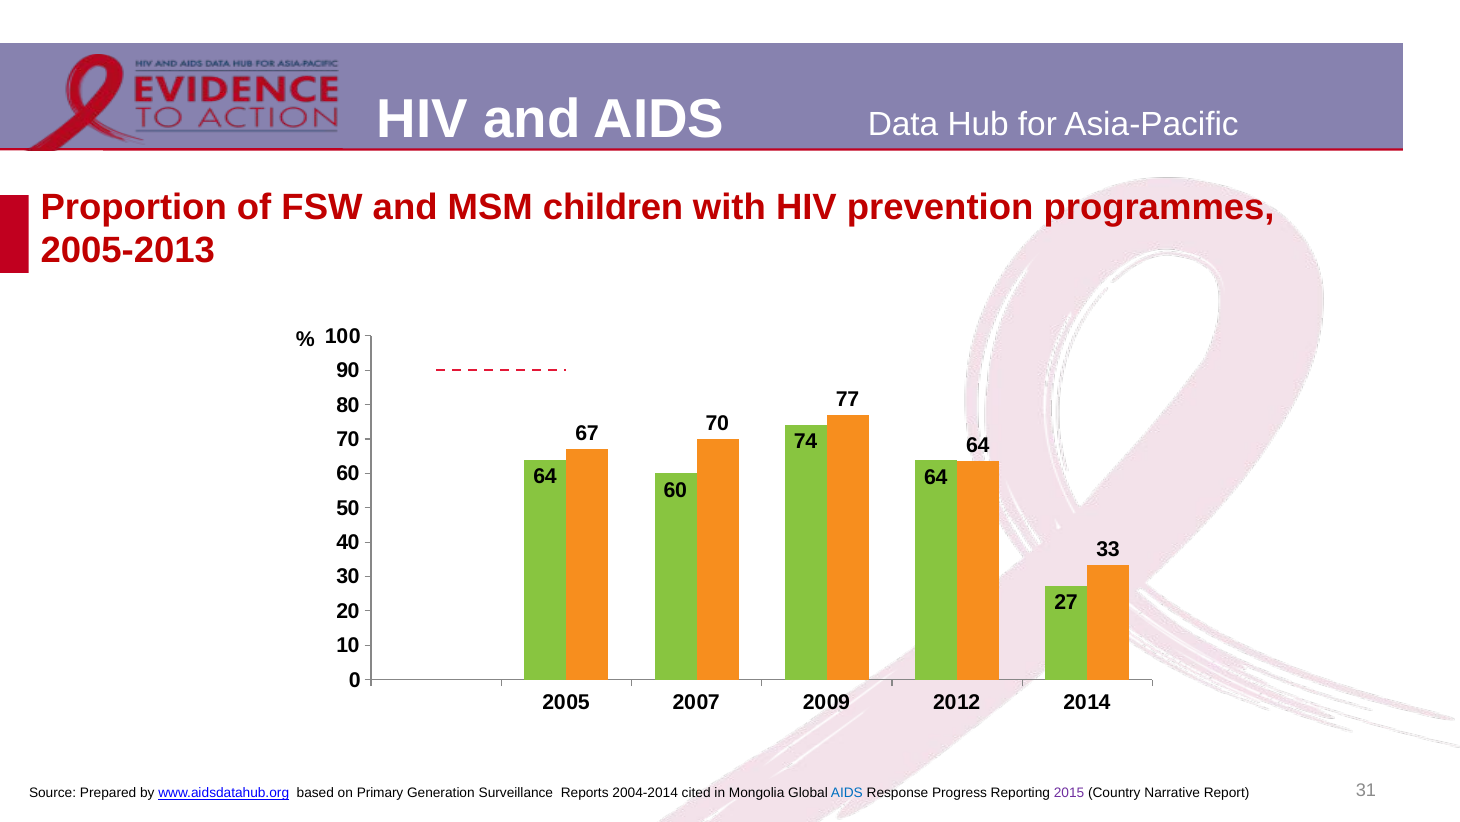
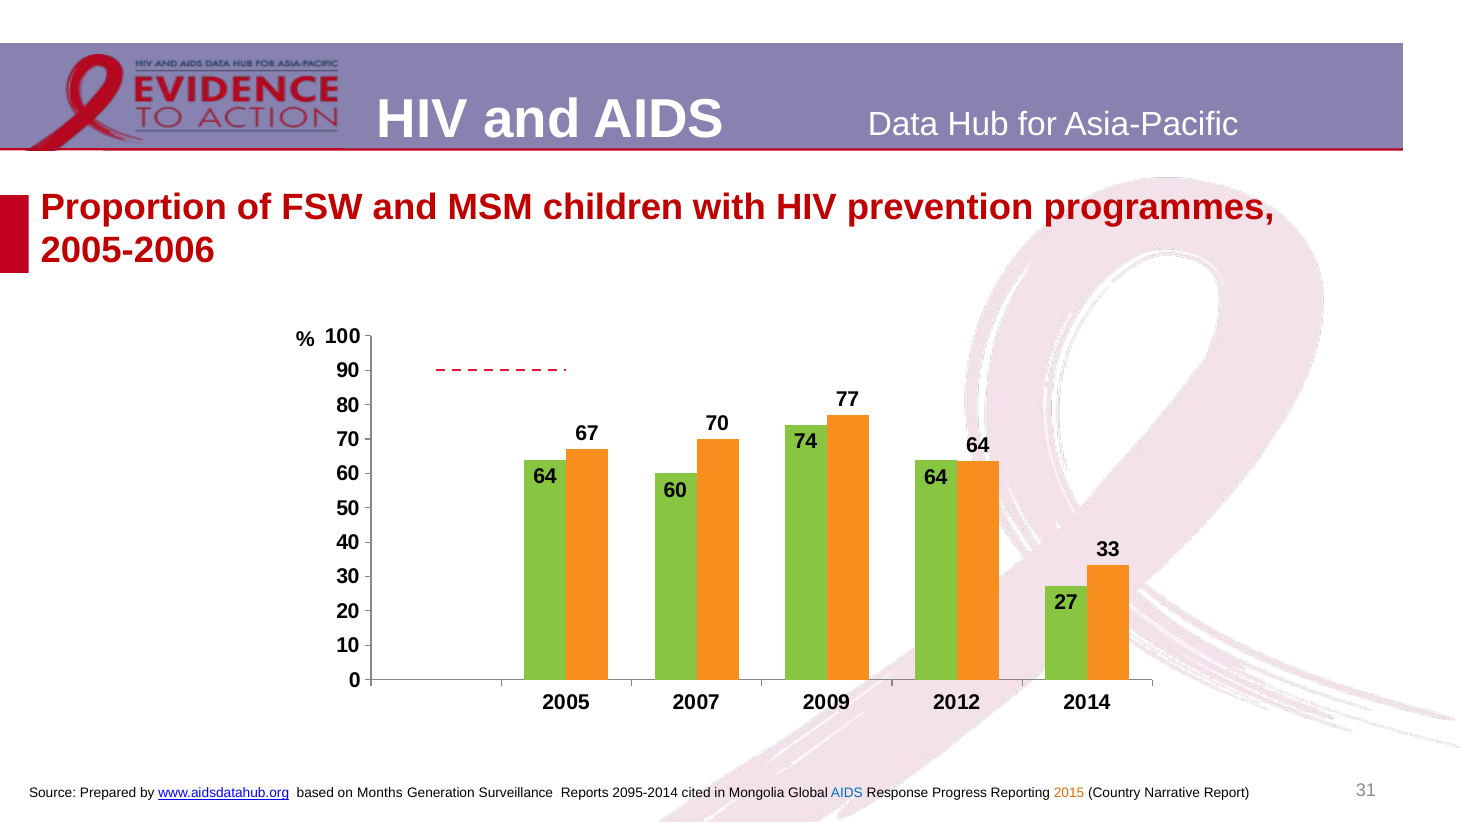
2005-2013: 2005-2013 -> 2005-2006
Primary: Primary -> Months
2004-2014: 2004-2014 -> 2095-2014
2015 colour: purple -> orange
